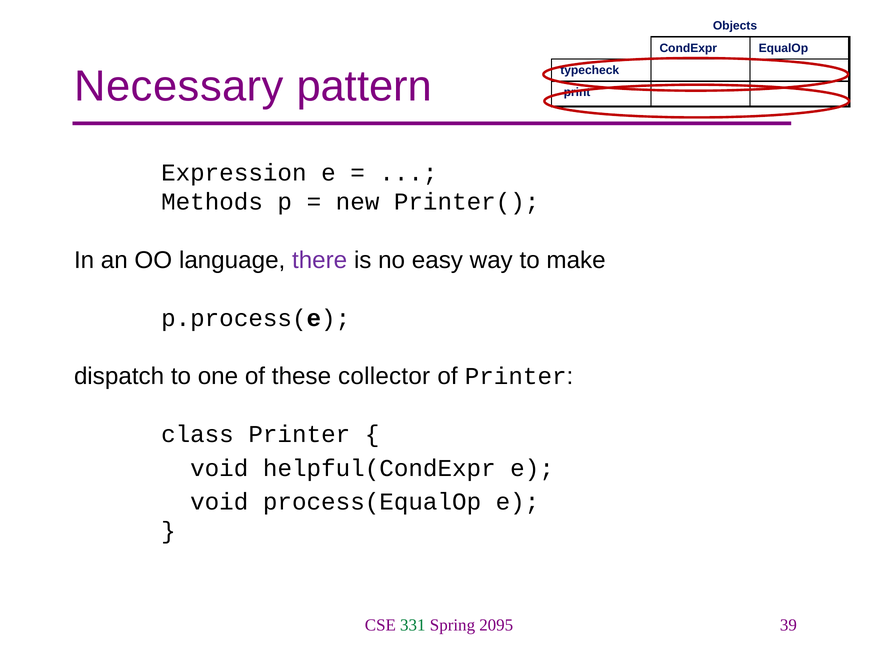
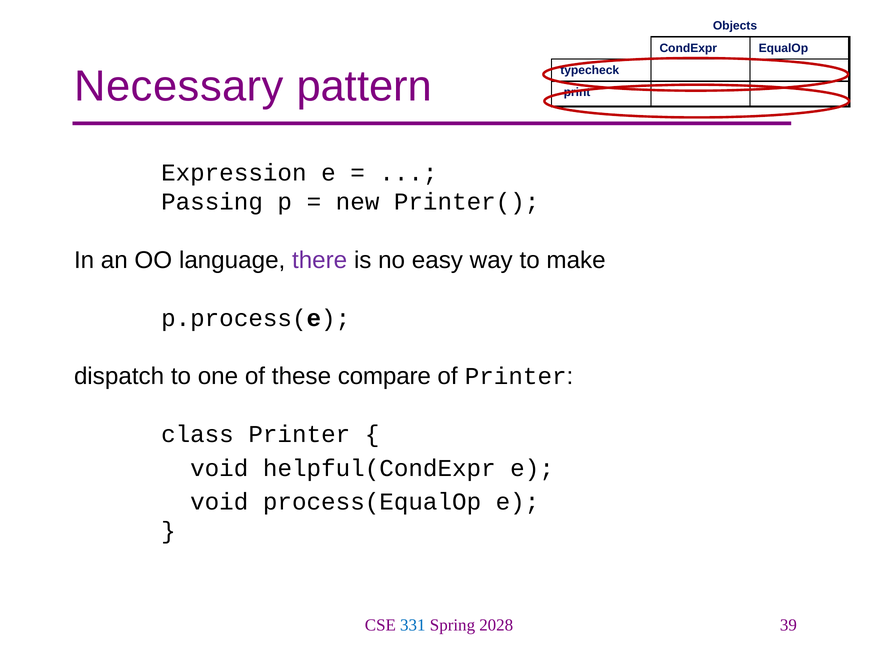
Methods: Methods -> Passing
collector: collector -> compare
331 colour: green -> blue
2095: 2095 -> 2028
